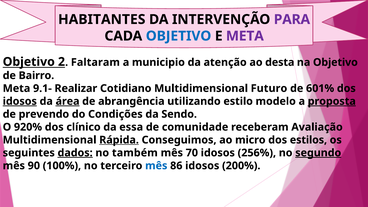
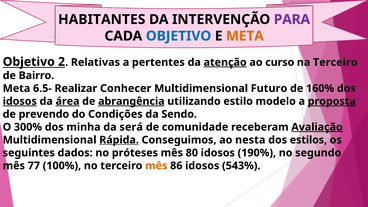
META at (245, 36) colour: purple -> orange
Faltaram: Faltaram -> Relativas
municipio: municipio -> pertentes
atenção underline: none -> present
desta: desta -> curso
na Objetivo: Objetivo -> Terceiro
9.1-: 9.1- -> 6.5-
Cotidiano: Cotidiano -> Conhecer
601%: 601% -> 160%
abrangência underline: none -> present
920%: 920% -> 300%
clínico: clínico -> minha
essa: essa -> será
Avaliação underline: none -> present
micro: micro -> nesta
dados underline: present -> none
também: também -> próteses
70: 70 -> 80
256%: 256% -> 190%
segundo underline: present -> none
90: 90 -> 77
mês at (156, 166) colour: blue -> orange
200%: 200% -> 543%
